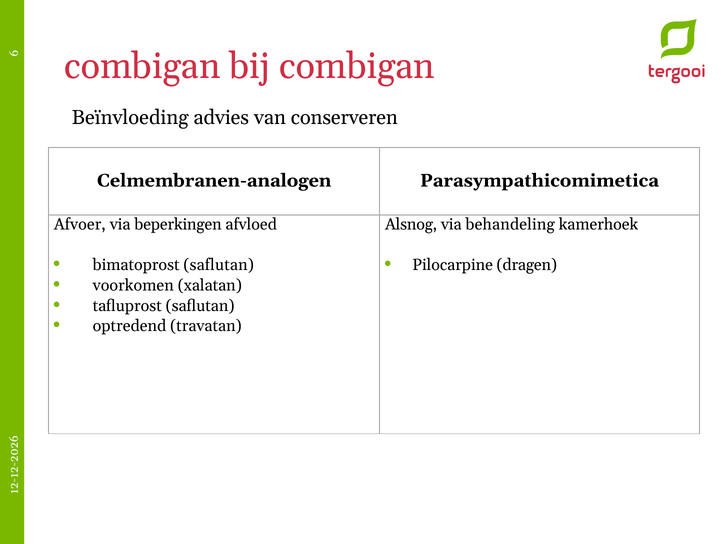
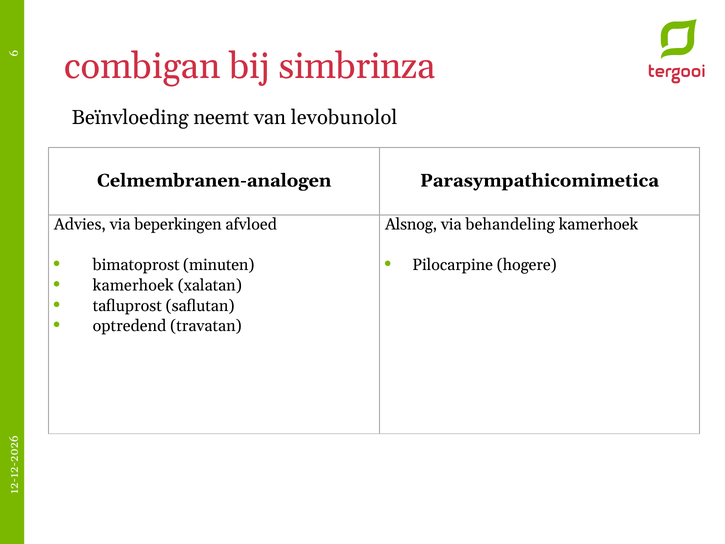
bij combigan: combigan -> simbrinza
advies: advies -> neemt
conserveren: conserveren -> levobunolol
Afvoer: Afvoer -> Advies
bimatoprost saflutan: saflutan -> minuten
dragen: dragen -> hogere
voorkomen at (133, 285): voorkomen -> kamerhoek
